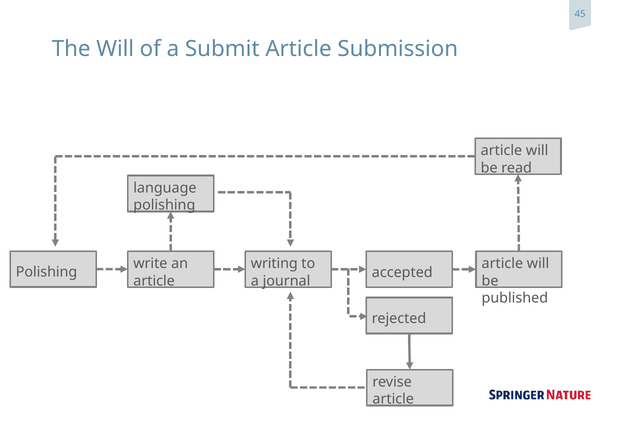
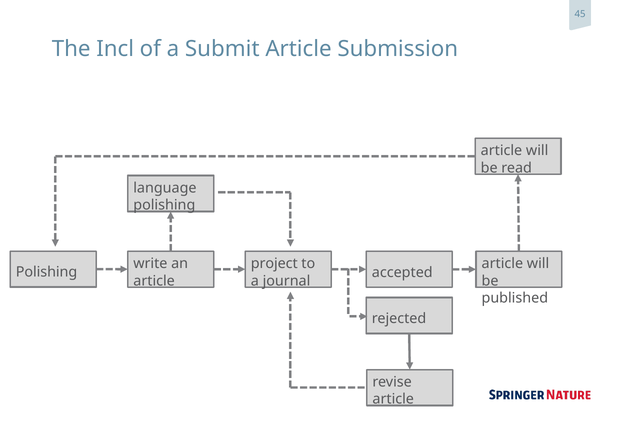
The Will: Will -> Incl
writing: writing -> project
